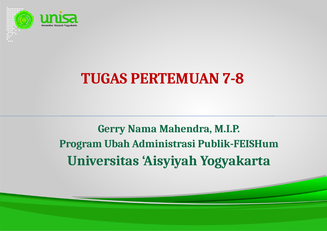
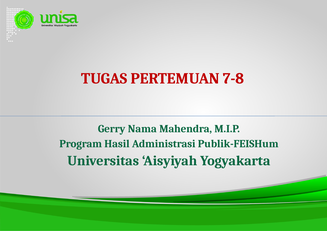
Ubah: Ubah -> Hasil
